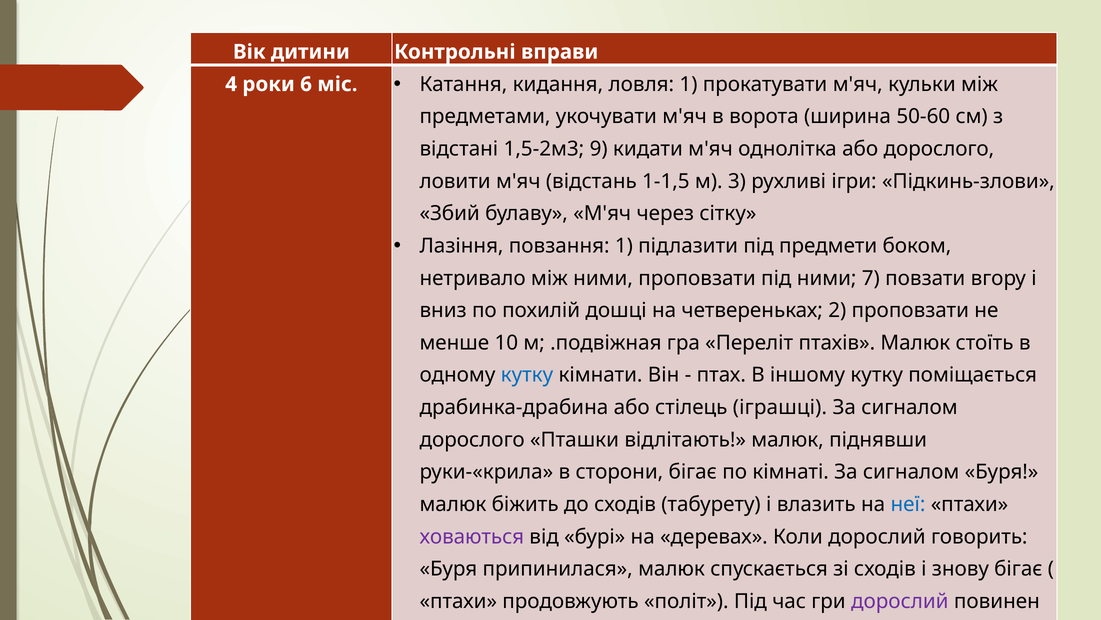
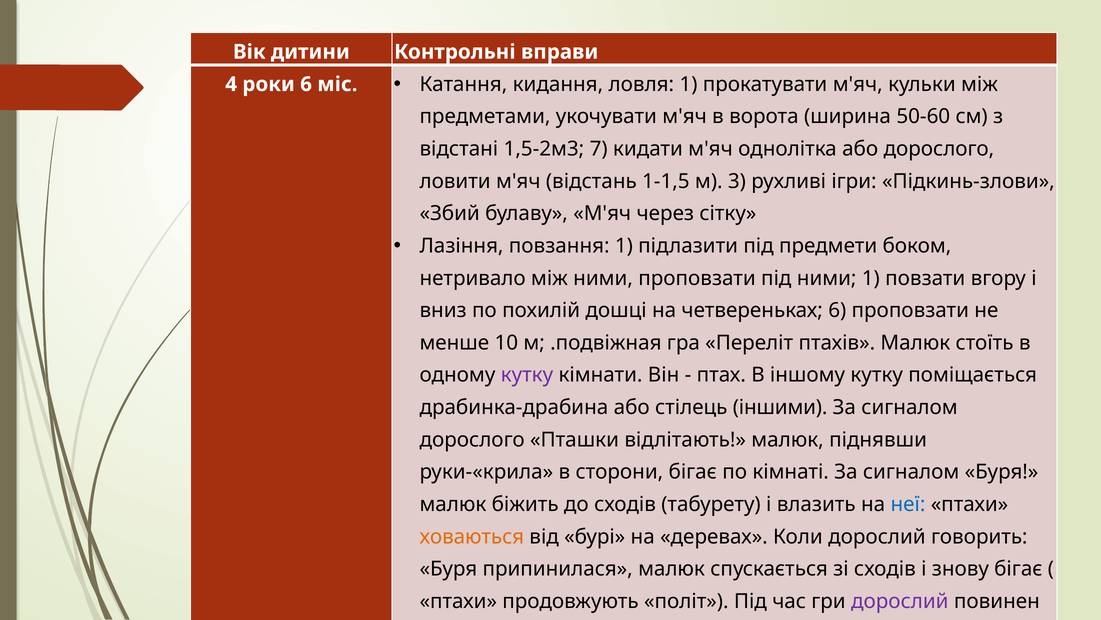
9: 9 -> 7
ними 7: 7 -> 1
четвереньках 2: 2 -> 6
кутку at (527, 375) colour: blue -> purple
іграшці: іграшці -> іншими
ховаються colour: purple -> orange
